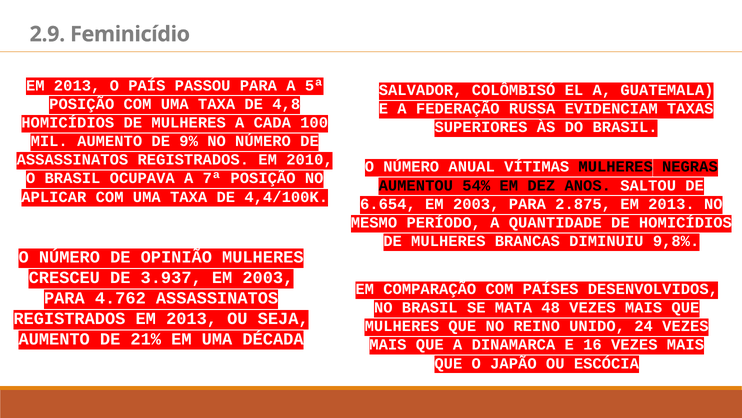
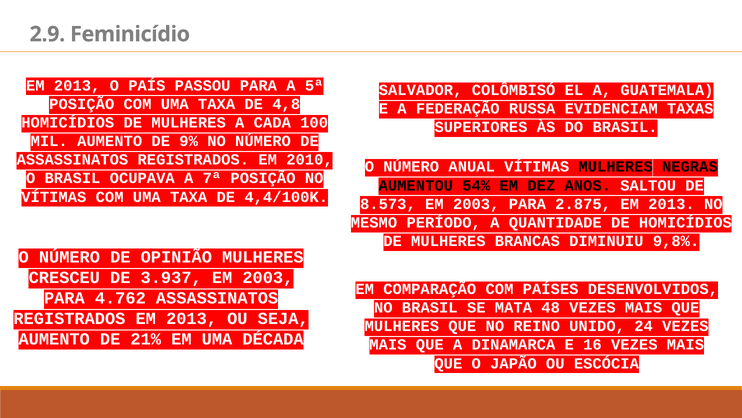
APLICAR at (54, 197): APLICAR -> VÍTIMAS
6.654: 6.654 -> 8.573
